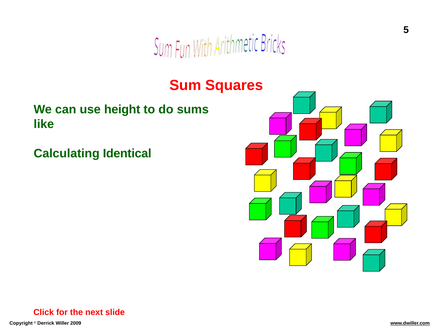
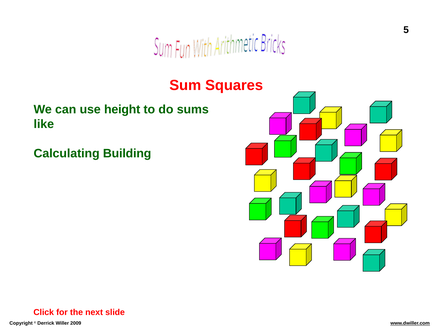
Identical: Identical -> Building
